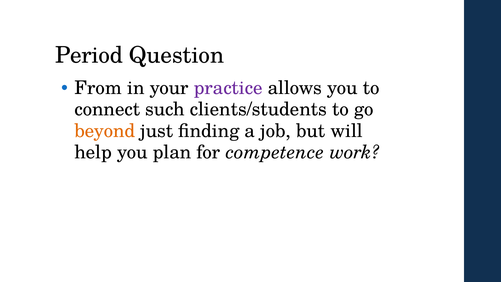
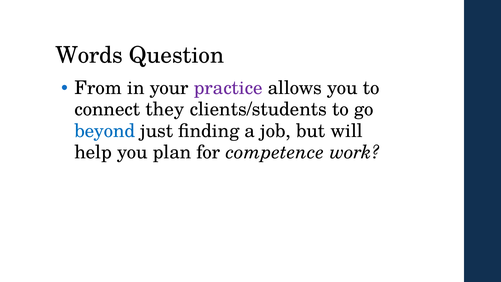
Period: Period -> Words
such: such -> they
beyond colour: orange -> blue
